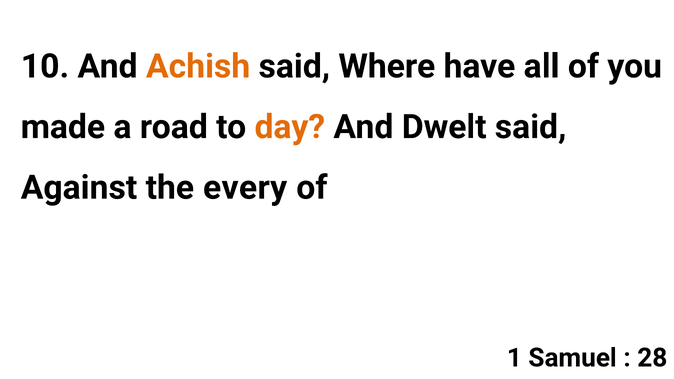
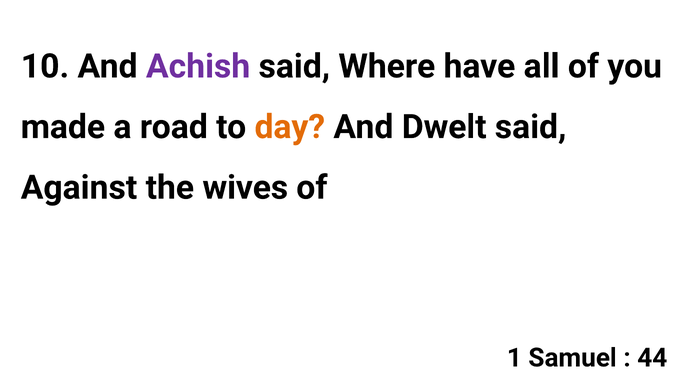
Achish colour: orange -> purple
every: every -> wives
28: 28 -> 44
